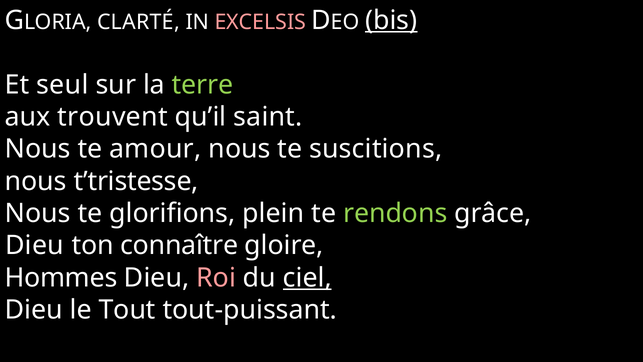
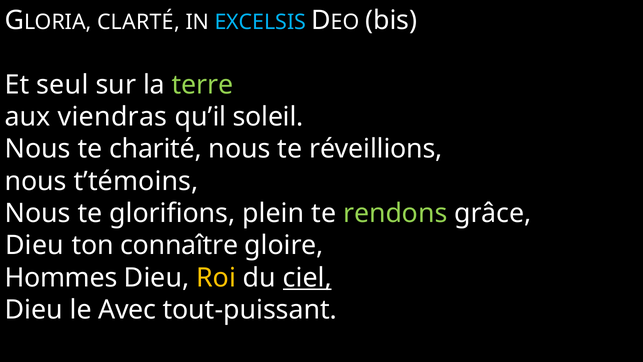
EXCELSIS colour: pink -> light blue
bis underline: present -> none
trouvent: trouvent -> viendras
saint: saint -> soleil
amour: amour -> charité
suscitions: suscitions -> réveillions
t’tristesse: t’tristesse -> t’témoins
Roi colour: pink -> yellow
Tout: Tout -> Avec
